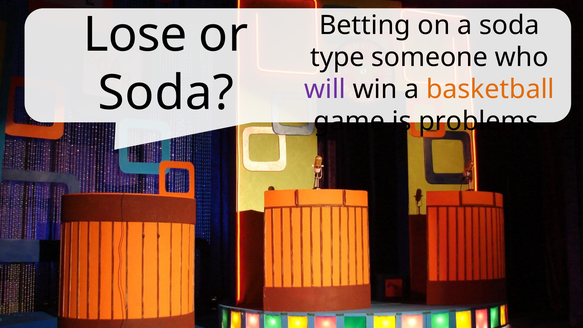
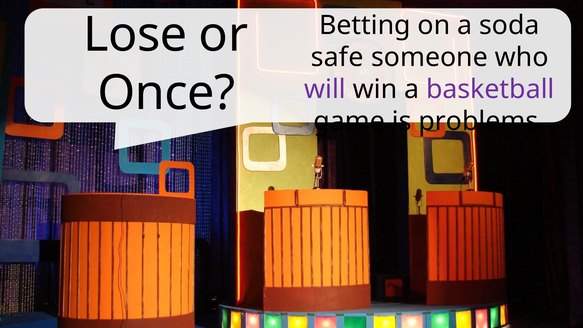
type: type -> safe
Soda at (166, 93): Soda -> Once
basketball colour: orange -> purple
